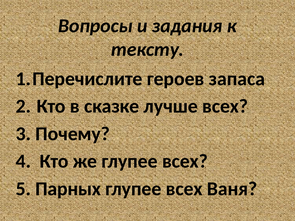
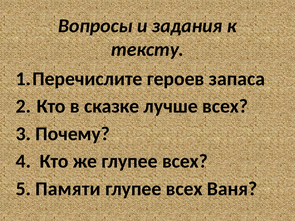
Парных: Парных -> Памяти
